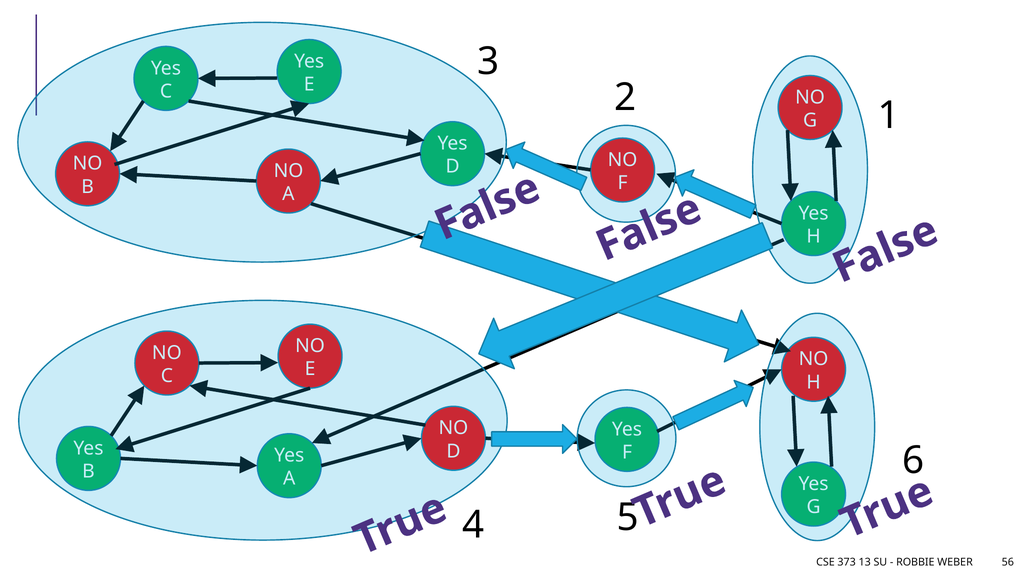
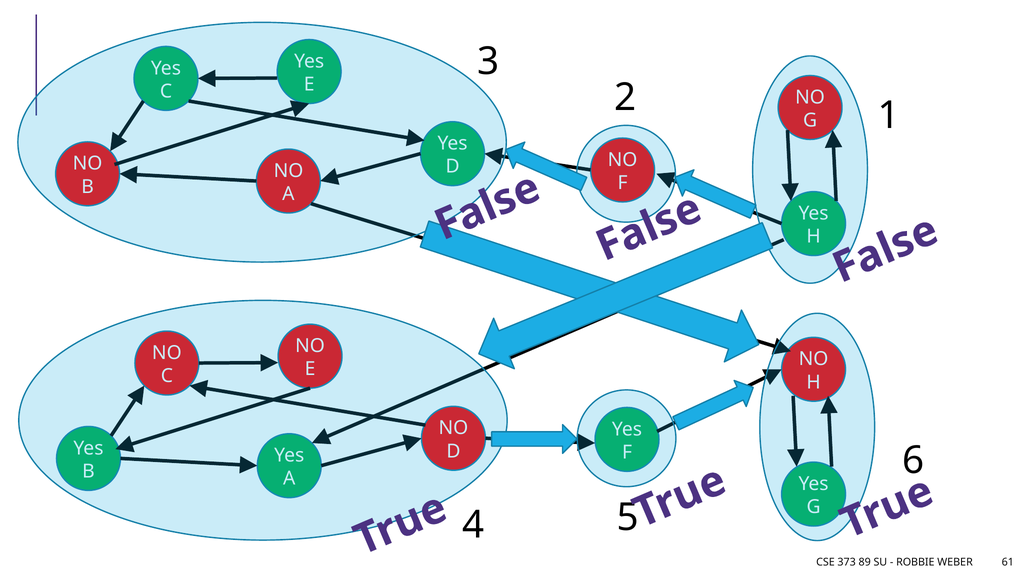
13: 13 -> 89
56: 56 -> 61
